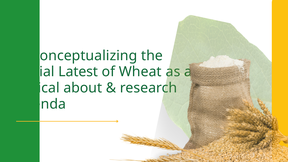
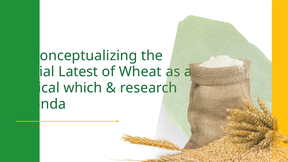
about: about -> which
